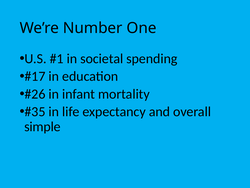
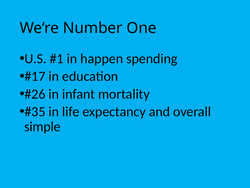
societal: societal -> happen
